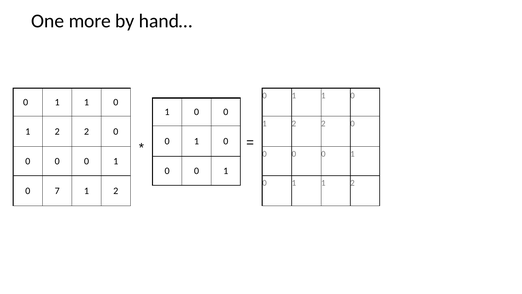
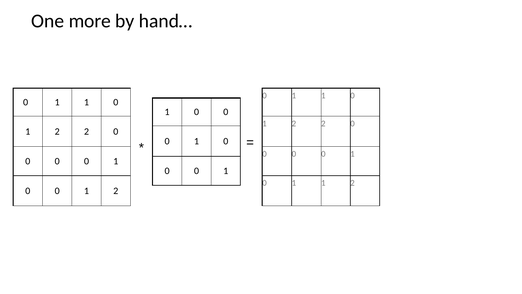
7 at (57, 191): 7 -> 0
